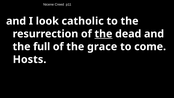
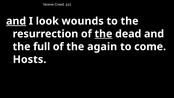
and at (16, 21) underline: none -> present
catholic: catholic -> wounds
grace: grace -> again
